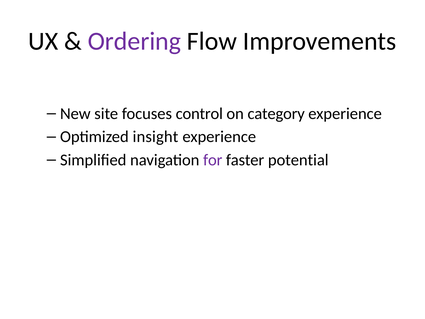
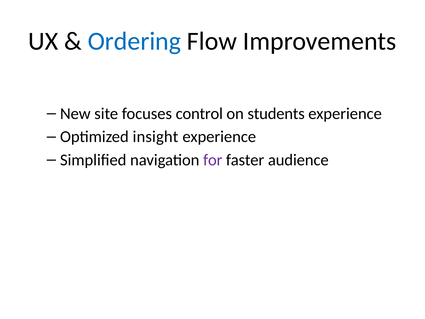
Ordering colour: purple -> blue
category: category -> students
potential: potential -> audience
